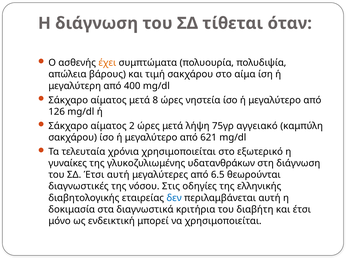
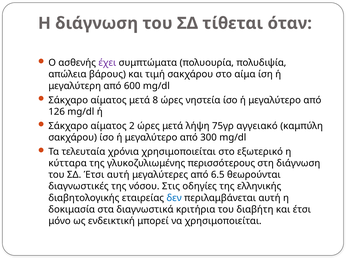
έχει colour: orange -> purple
400: 400 -> 600
621: 621 -> 300
γυναίκες: γυναίκες -> κύτταρα
υδατανθράκων: υδατανθράκων -> περισσότερους
